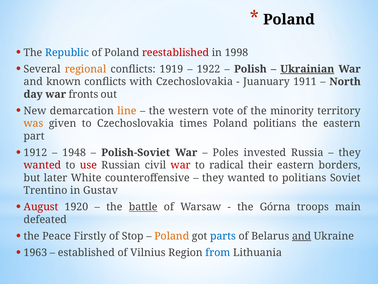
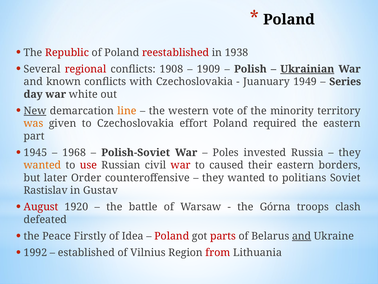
Republic colour: blue -> red
1998: 1998 -> 1938
regional colour: orange -> red
1919: 1919 -> 1908
1922: 1922 -> 1909
1911: 1911 -> 1949
North: North -> Series
fronts: fronts -> white
New underline: none -> present
times: times -> effort
Poland politians: politians -> required
1912: 1912 -> 1945
1948: 1948 -> 1968
wanted at (42, 165) colour: red -> orange
radical: radical -> caused
White: White -> Order
Trentino: Trentino -> Rastislav
battle underline: present -> none
main: main -> clash
Stop: Stop -> Idea
Poland at (172, 236) colour: orange -> red
parts colour: blue -> red
1963: 1963 -> 1992
from colour: blue -> red
